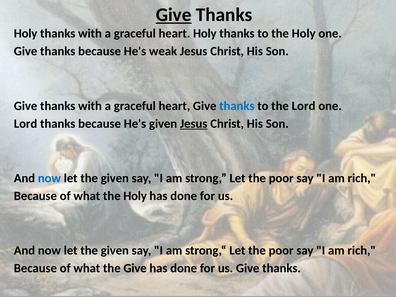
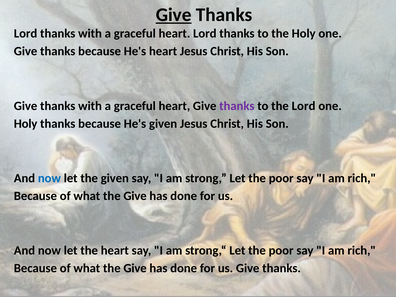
Holy at (26, 34): Holy -> Lord
heart Holy: Holy -> Lord
He's weak: weak -> heart
thanks at (237, 106) colour: blue -> purple
Lord at (26, 124): Lord -> Holy
Jesus at (194, 124) underline: present -> none
Holy at (135, 196): Holy -> Give
given at (115, 251): given -> heart
